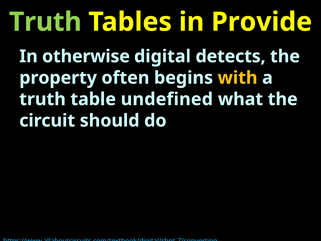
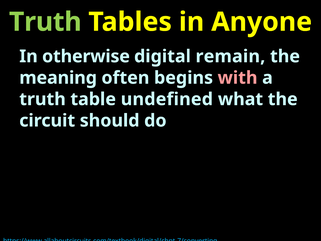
Provide: Provide -> Anyone
detects: detects -> remain
property: property -> meaning
with colour: yellow -> pink
